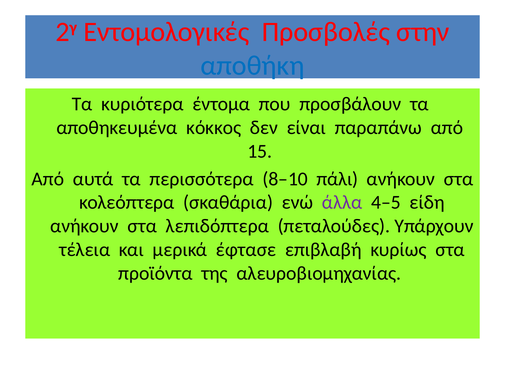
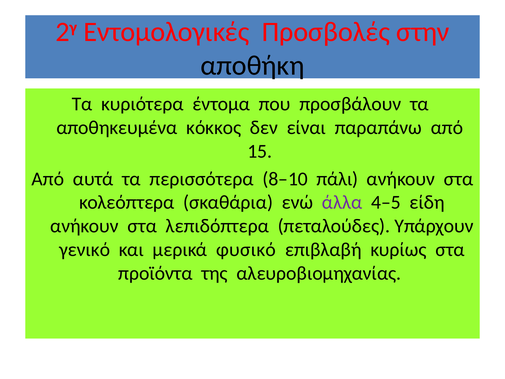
αποθήκη colour: blue -> black
τέλεια: τέλεια -> γενικό
έφτασε: έφτασε -> φυσικό
